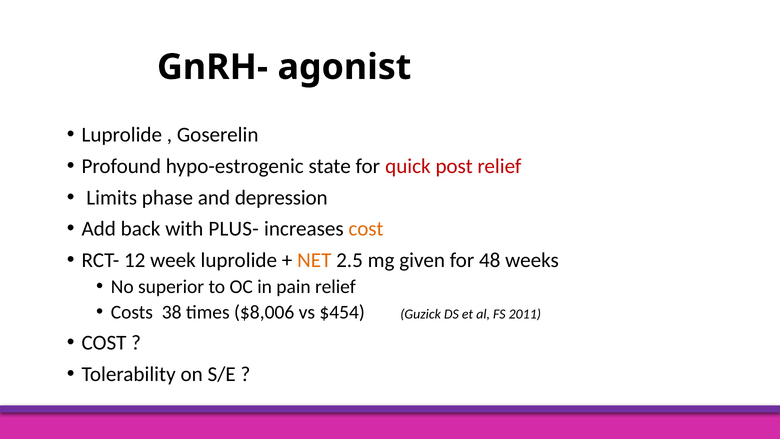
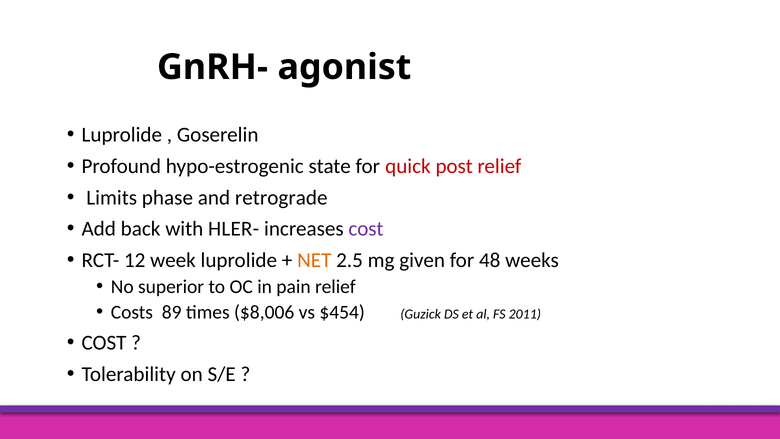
depression: depression -> retrograde
PLUS-: PLUS- -> HLER-
cost at (366, 229) colour: orange -> purple
38: 38 -> 89
